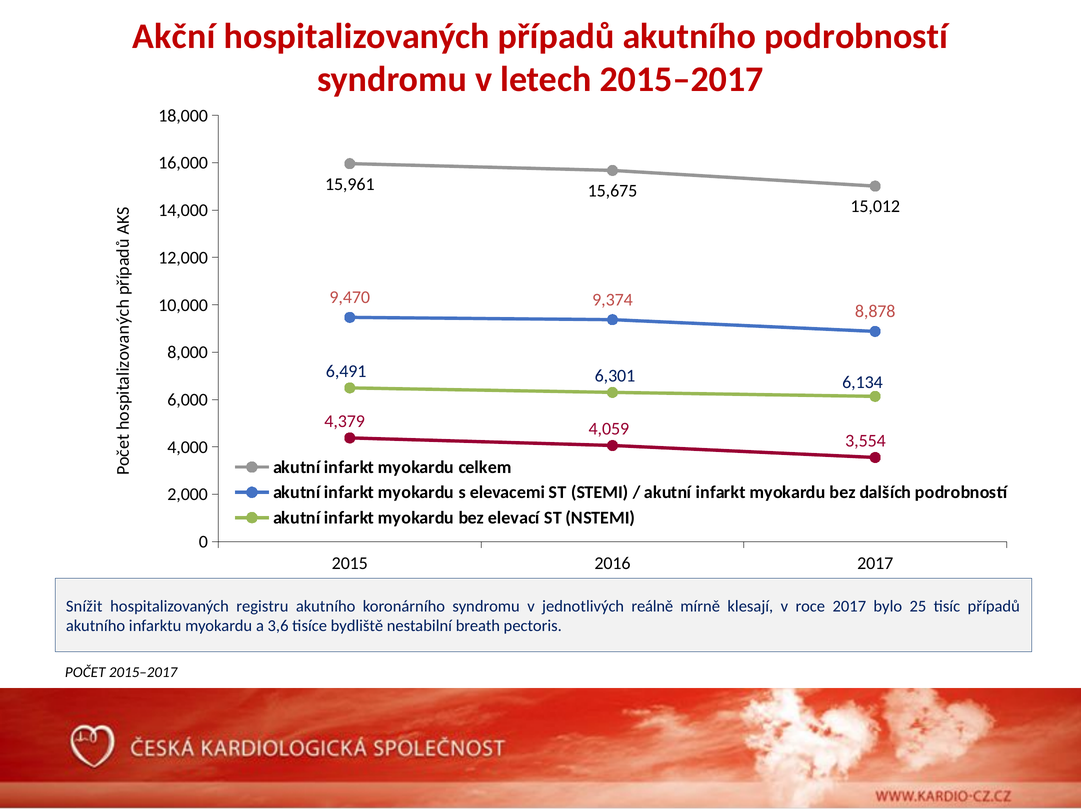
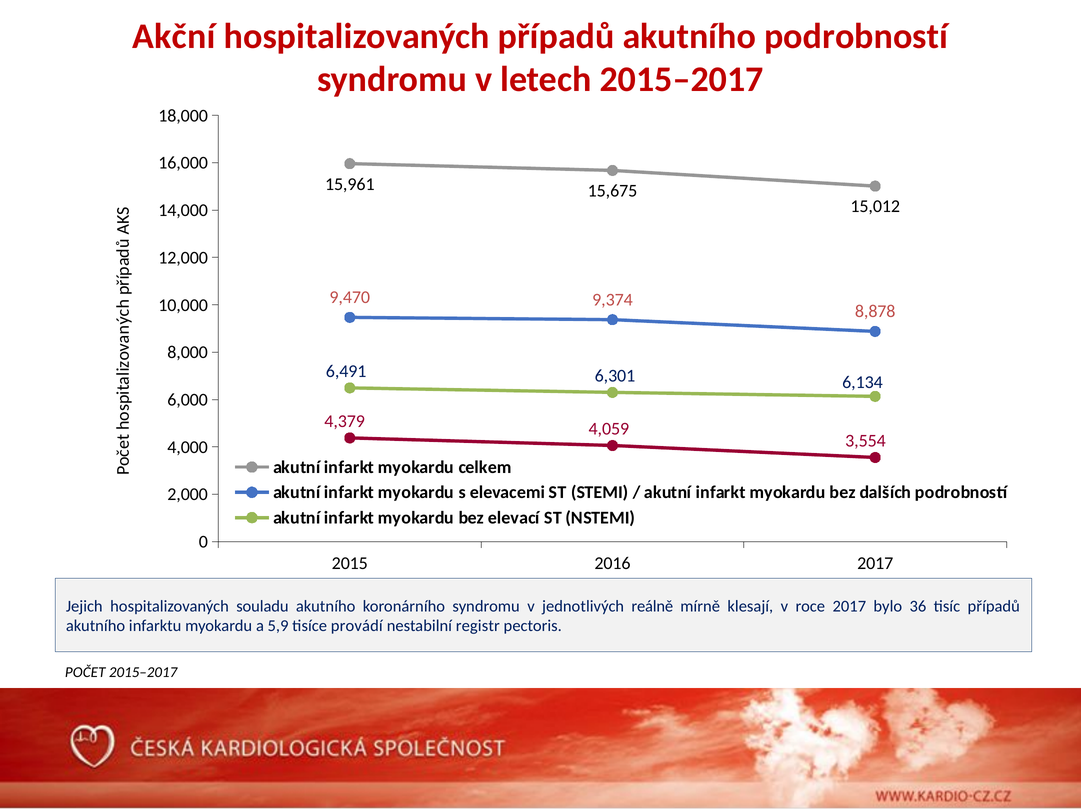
Snížit: Snížit -> Jejich
registru: registru -> souladu
25: 25 -> 36
3,6: 3,6 -> 5,9
bydliště: bydliště -> provádí
breath: breath -> registr
